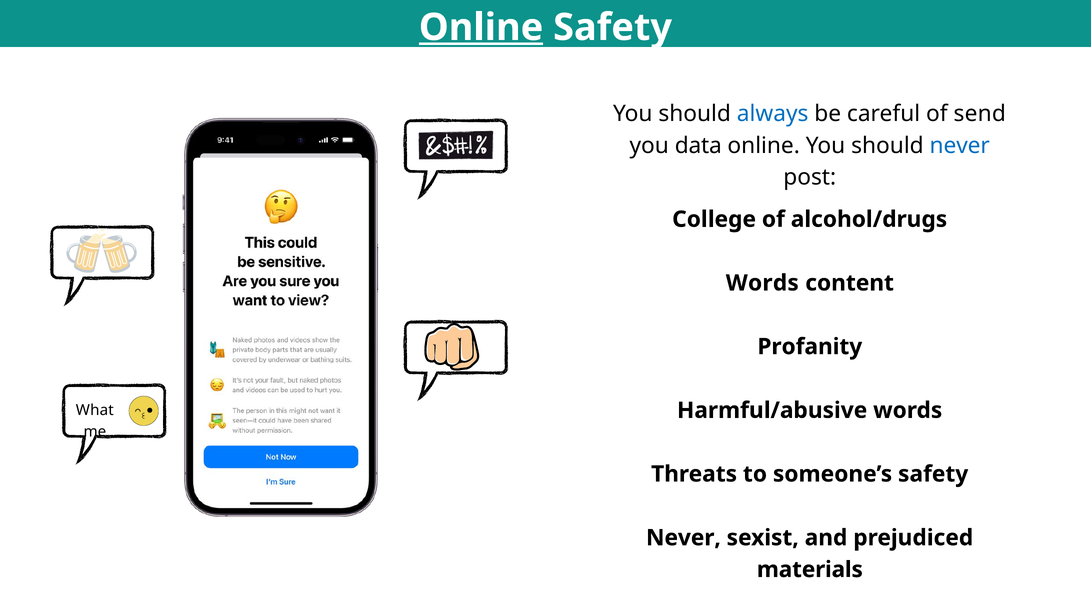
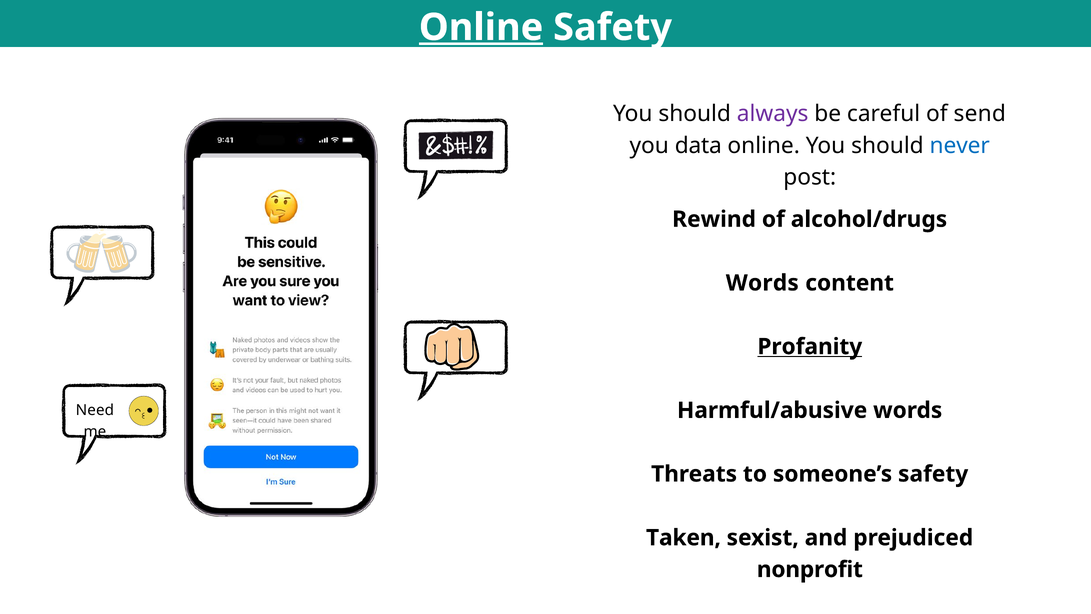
always colour: blue -> purple
College: College -> Rewind
Profanity underline: none -> present
What: What -> Need
Never at (683, 537): Never -> Taken
materials: materials -> nonprofit
